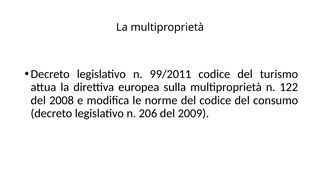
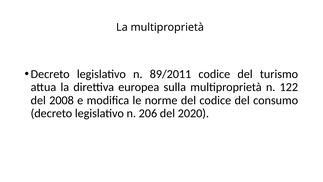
99/2011: 99/2011 -> 89/2011
2009: 2009 -> 2020
